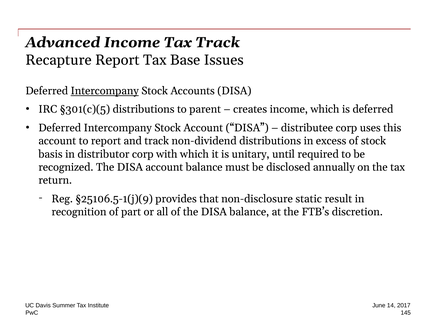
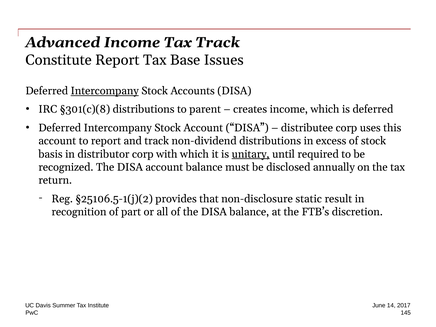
Recapture: Recapture -> Constitute
§301(c)(5: §301(c)(5 -> §301(c)(8
unitary underline: none -> present
§25106.5-1(j)(9: §25106.5-1(j)(9 -> §25106.5-1(j)(2
